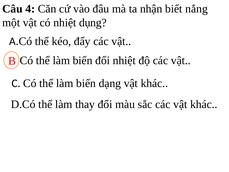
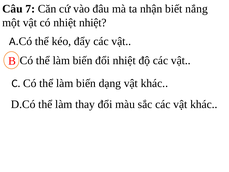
4: 4 -> 7
nhiệt dụng: dụng -> nhiệt
